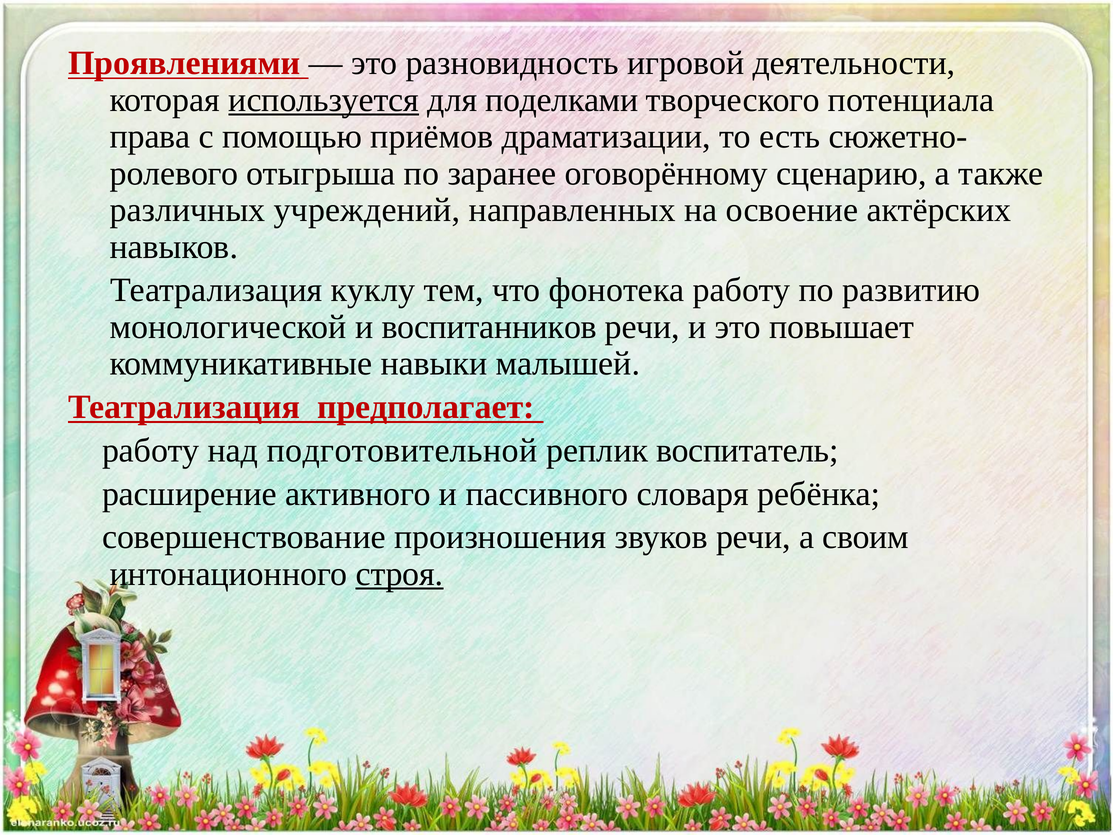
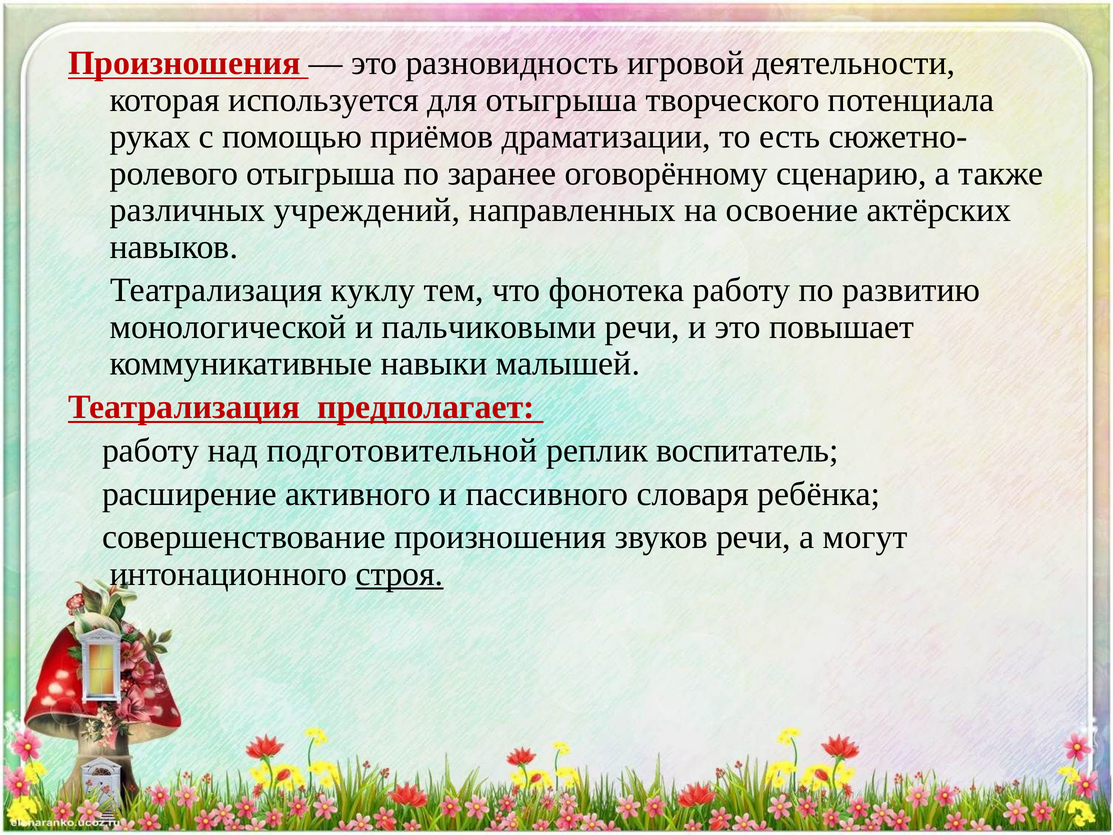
Проявлениями at (184, 63): Проявлениями -> Произношения
используется underline: present -> none
для поделками: поделками -> отыгрыша
права: права -> руках
воспитанников: воспитанников -> пальчиковыми
своим: своим -> могут
